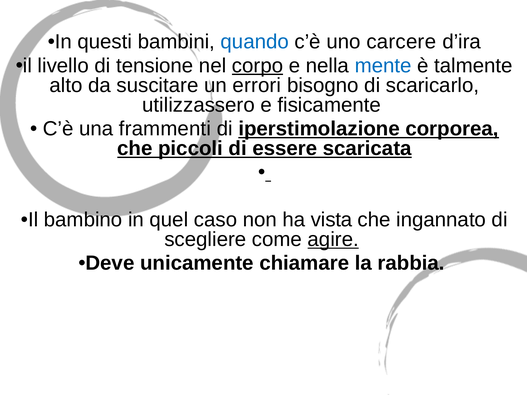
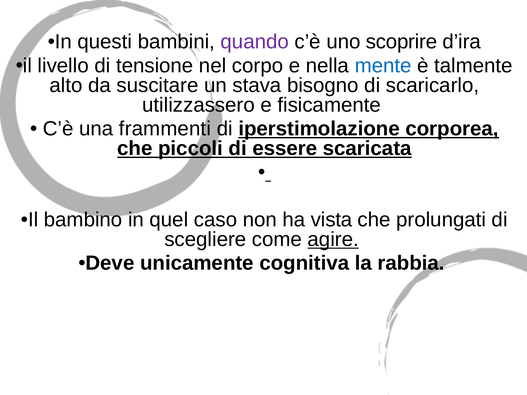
quando colour: blue -> purple
carcere: carcere -> scoprire
corpo underline: present -> none
errori: errori -> stava
ingannato: ingannato -> prolungati
chiamare: chiamare -> cognitiva
